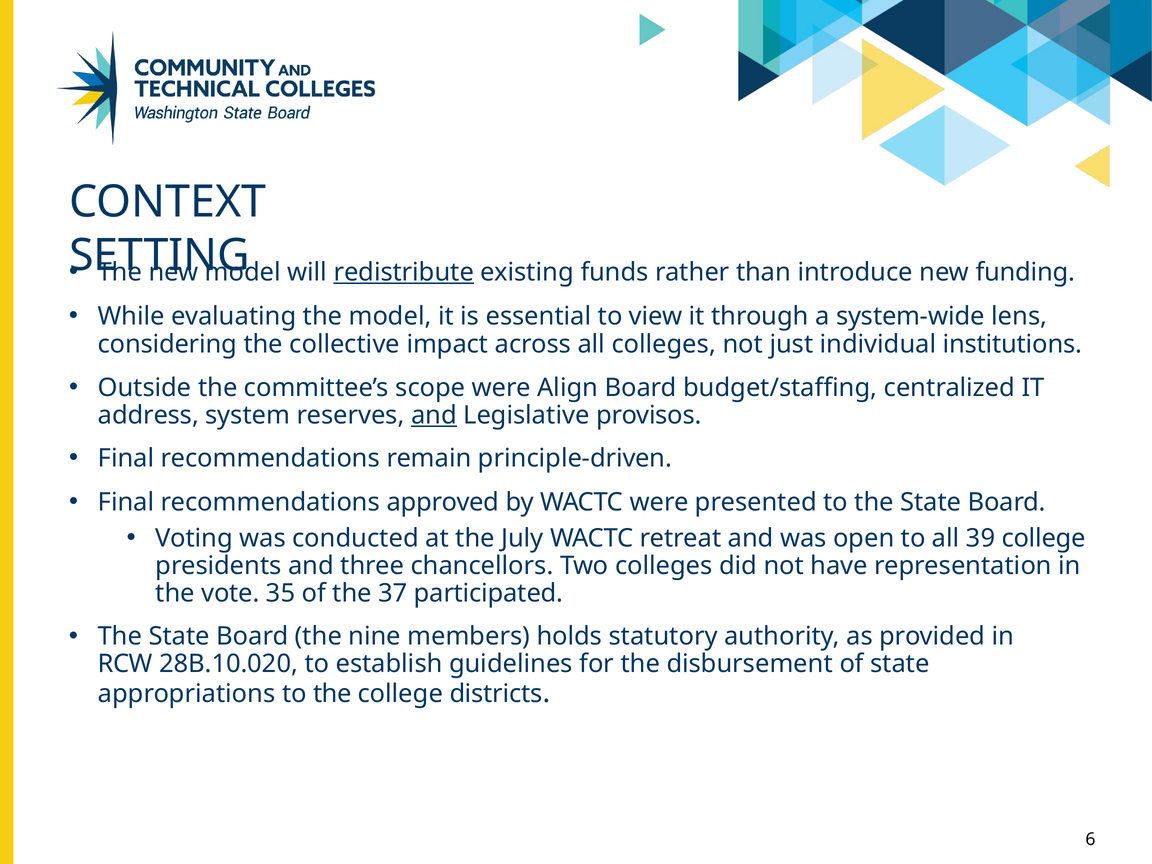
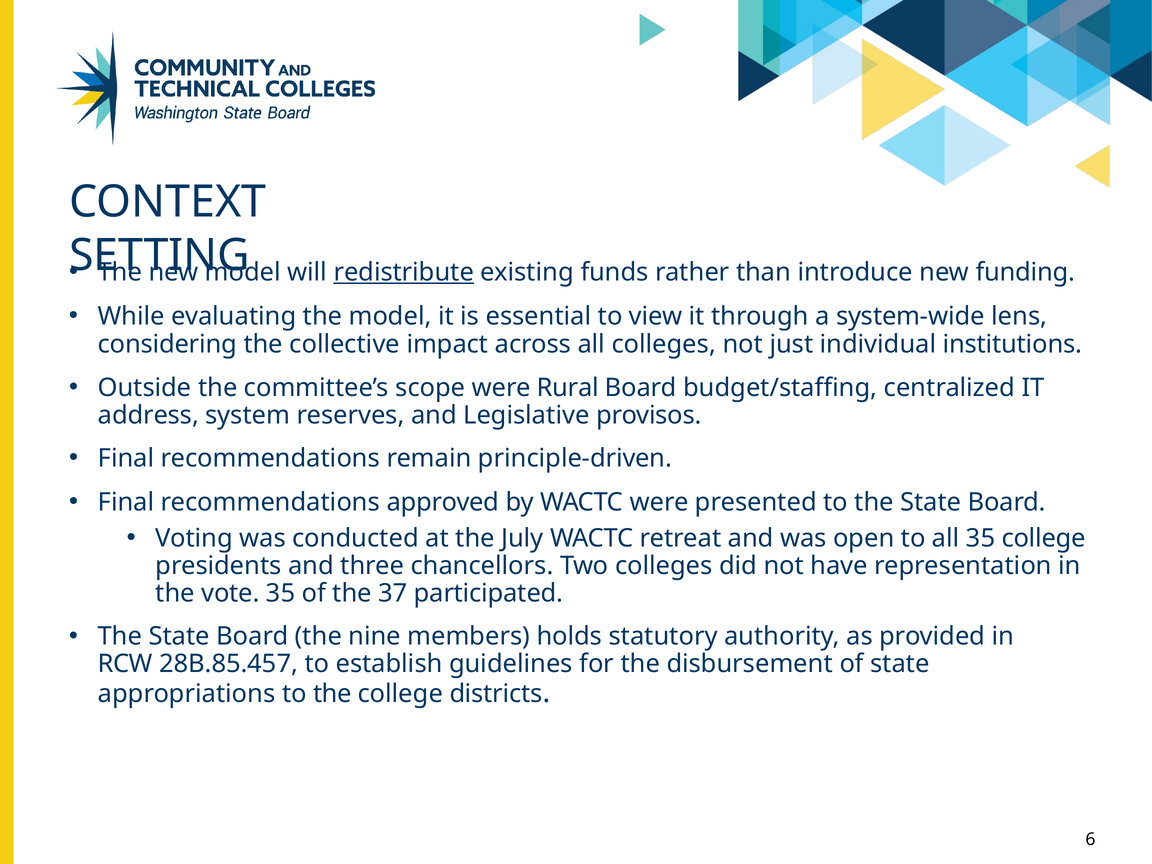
Align: Align -> Rural
and at (434, 415) underline: present -> none
all 39: 39 -> 35
28B.10.020: 28B.10.020 -> 28B.85.457
